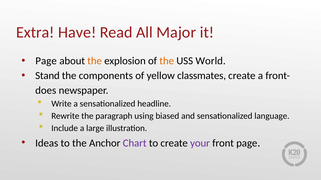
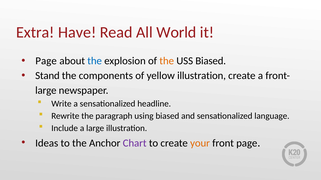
Major: Major -> World
the at (95, 61) colour: orange -> blue
USS World: World -> Biased
yellow classmates: classmates -> illustration
does at (46, 91): does -> large
your colour: purple -> orange
